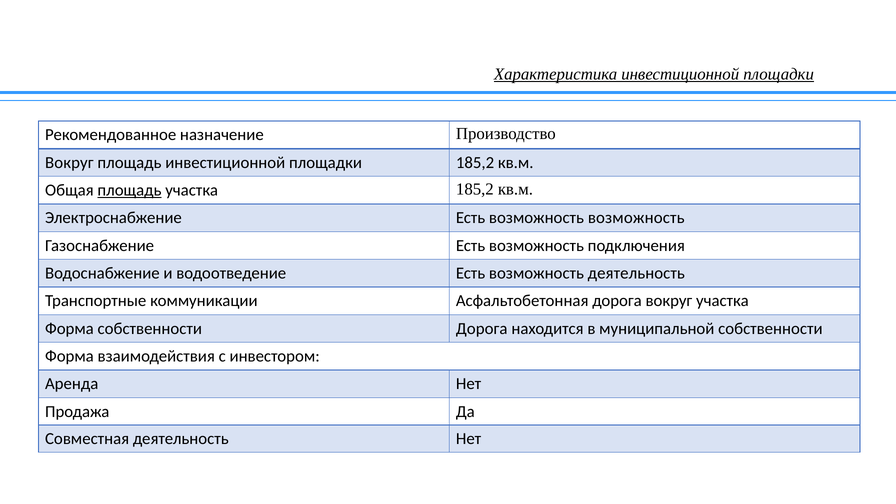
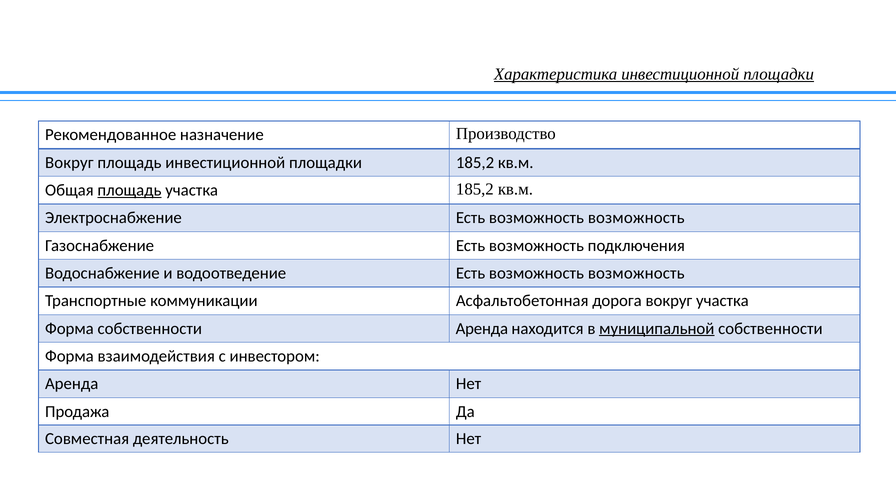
водоотведение Есть возможность деятельность: деятельность -> возможность
собственности Дорога: Дорога -> Аренда
муниципальной underline: none -> present
